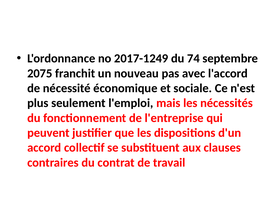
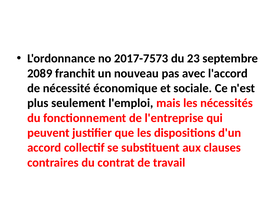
2017-1249: 2017-1249 -> 2017-7573
74: 74 -> 23
2075: 2075 -> 2089
